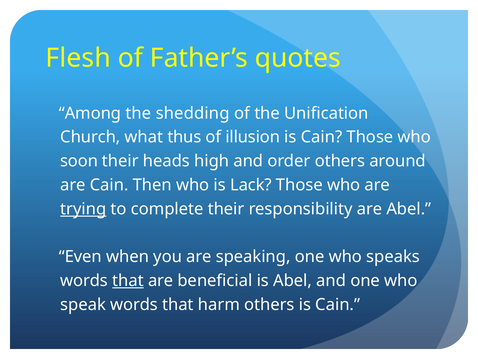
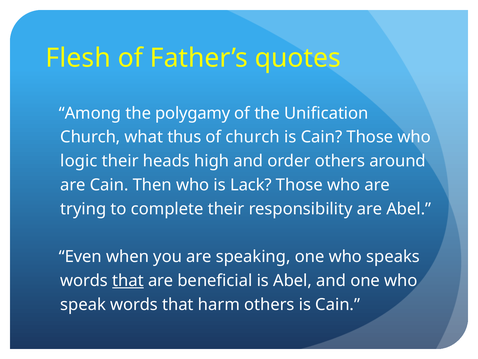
shedding: shedding -> polygamy
of illusion: illusion -> church
soon: soon -> logic
trying underline: present -> none
